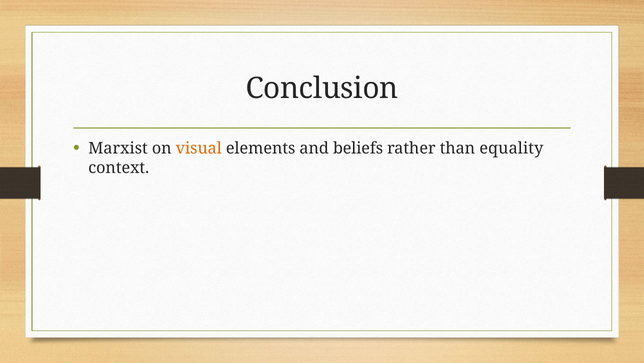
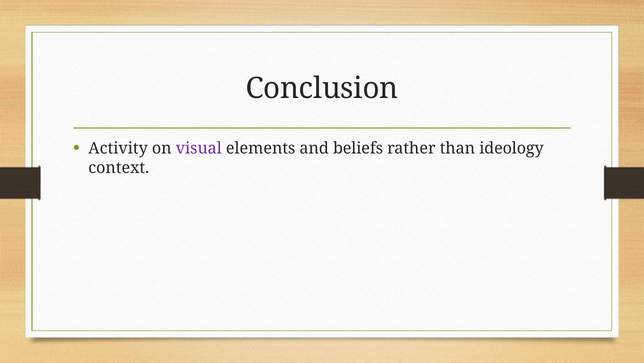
Marxist: Marxist -> Activity
visual colour: orange -> purple
equality: equality -> ideology
